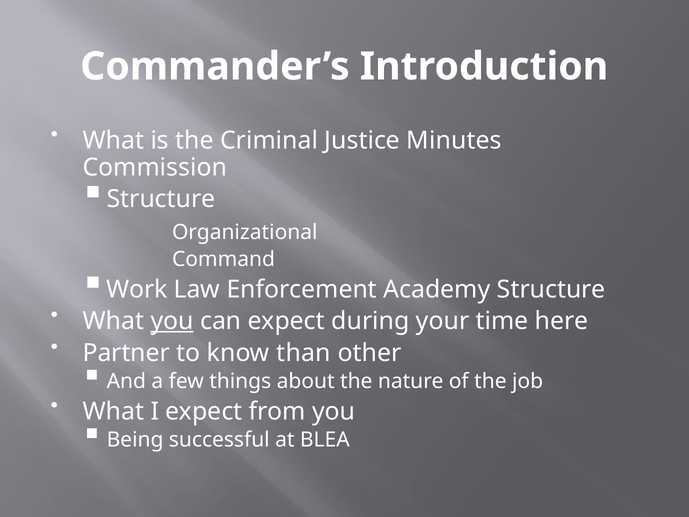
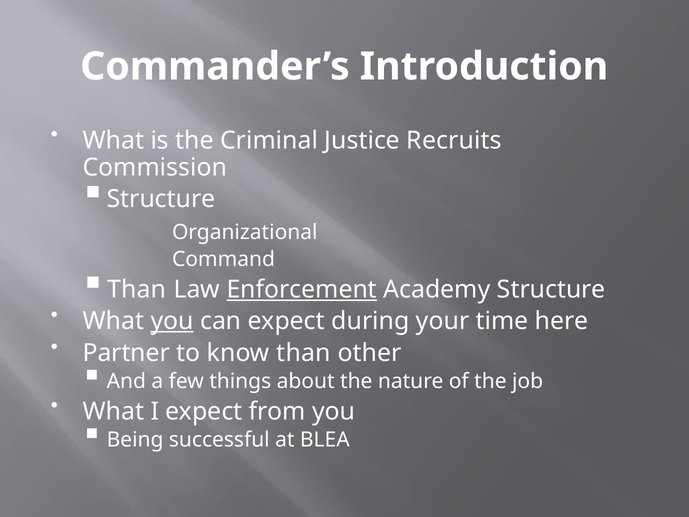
Minutes: Minutes -> Recruits
Work at (137, 289): Work -> Than
Enforcement underline: none -> present
